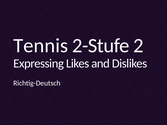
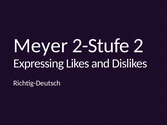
Tennis: Tennis -> Meyer
